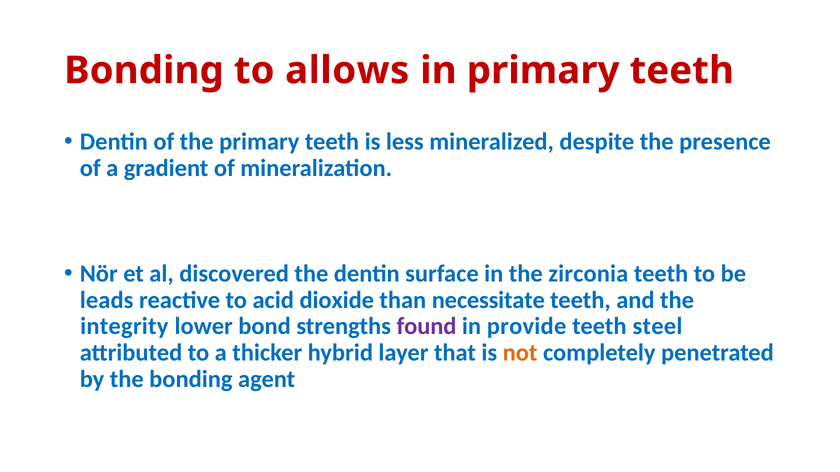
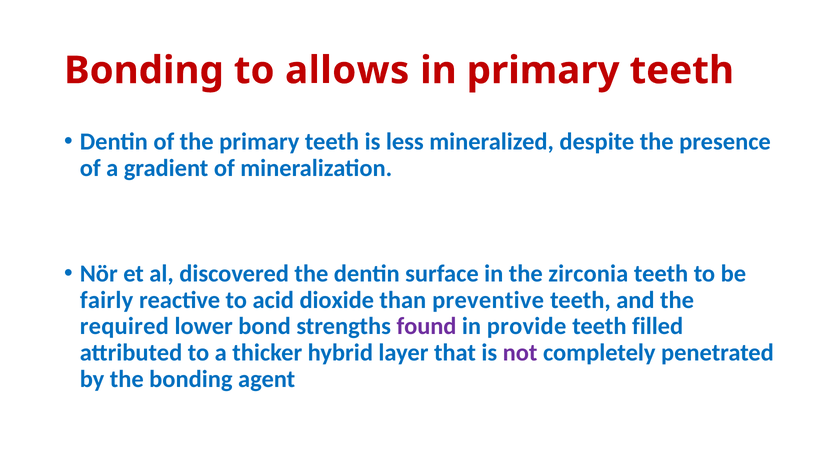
leads: leads -> fairly
necessitate: necessitate -> preventive
integrity: integrity -> required
steel: steel -> filled
not colour: orange -> purple
